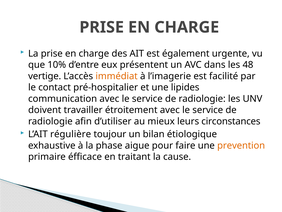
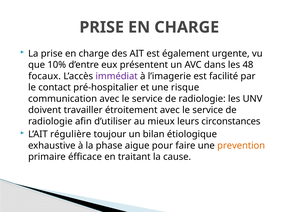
vertige: vertige -> focaux
immédiat colour: orange -> purple
lipides: lipides -> risque
